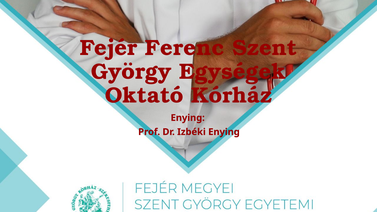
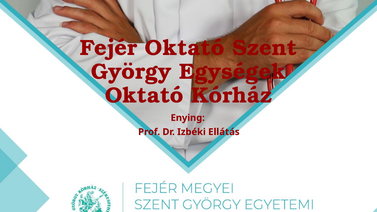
Fejér Ferenc: Ferenc -> Oktató
Izbéki Enying: Enying -> Ellátás
